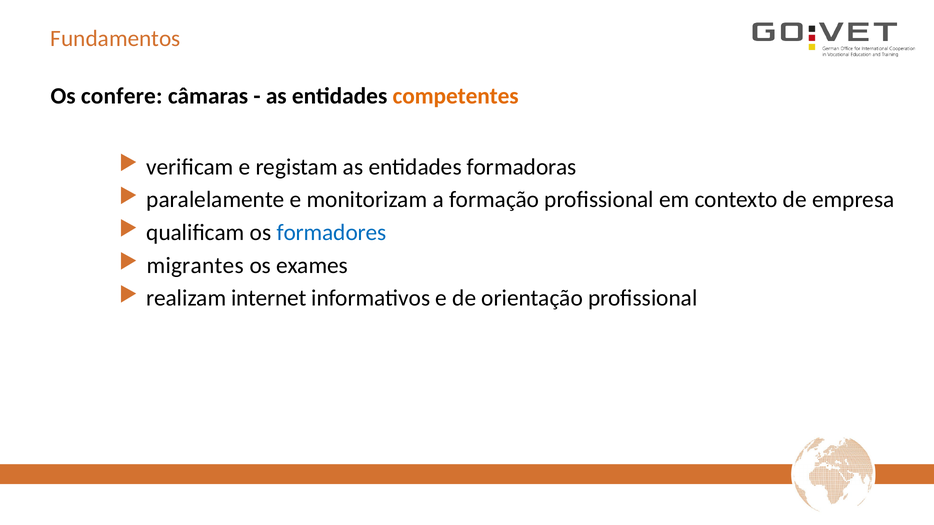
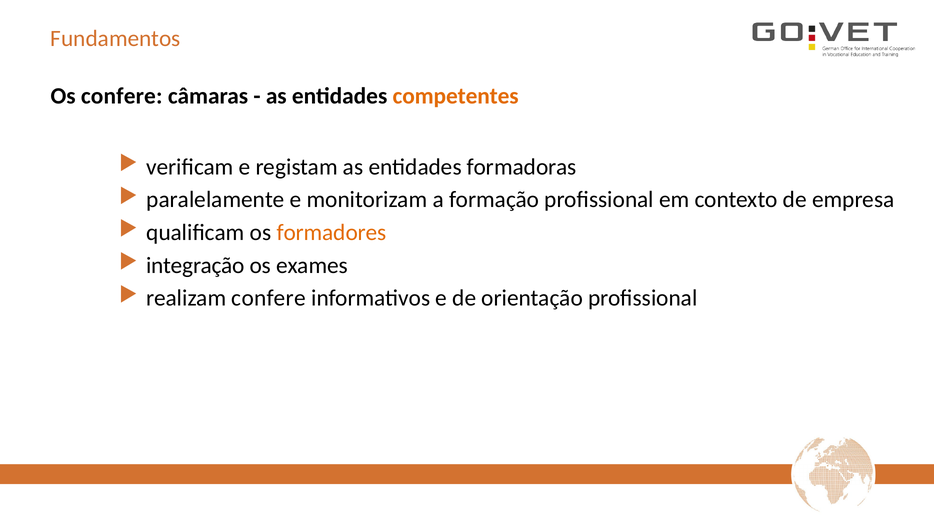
formadores colour: blue -> orange
migrantes: migrantes -> integração
realizam internet: internet -> confere
